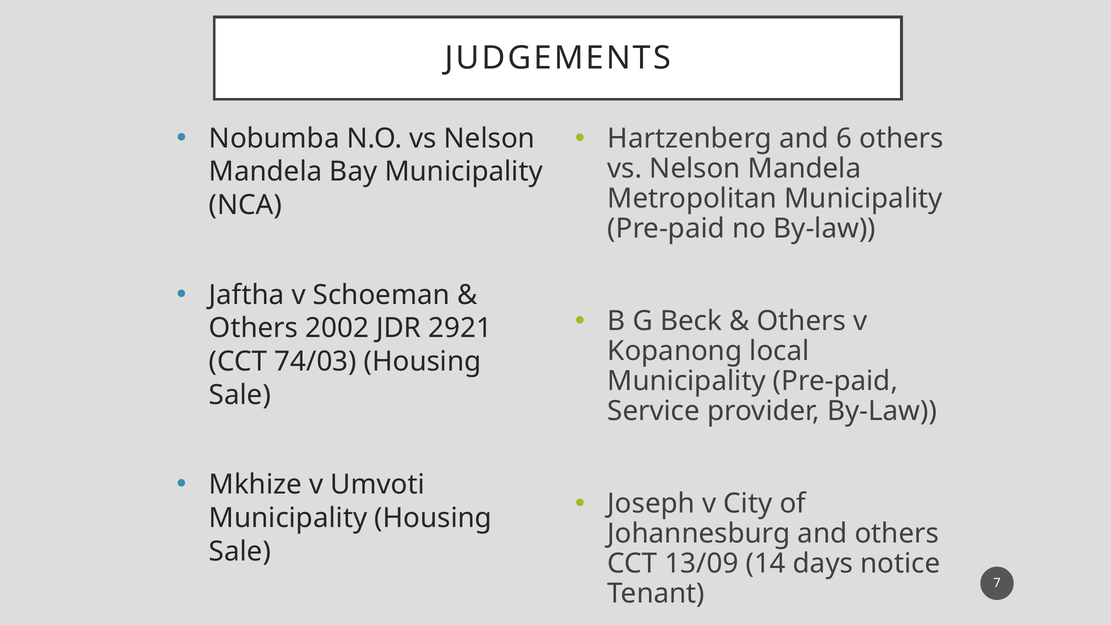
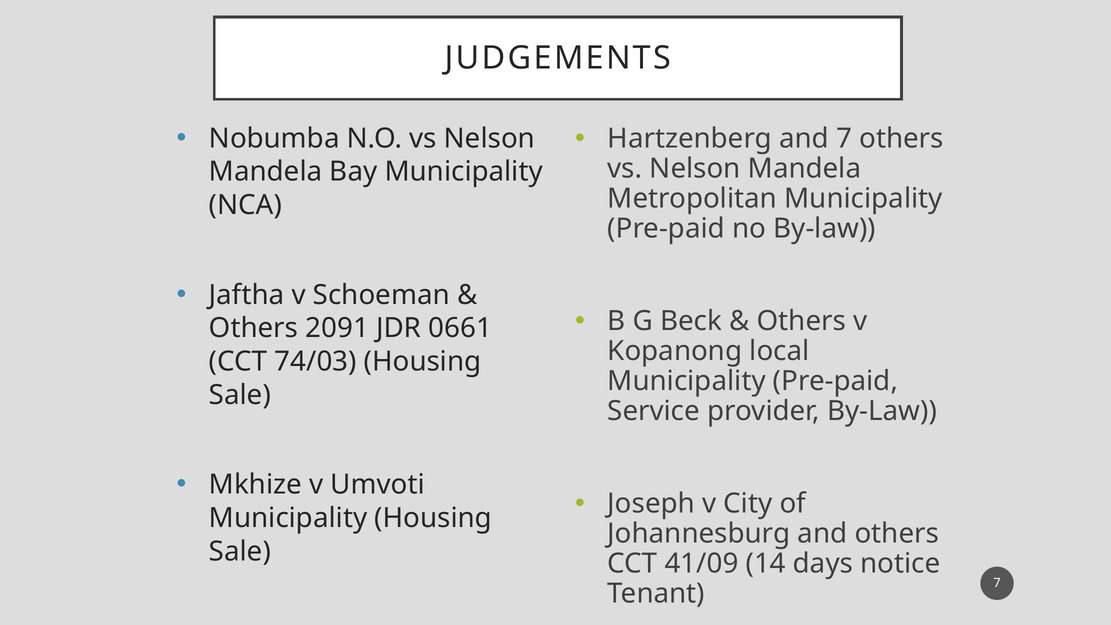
and 6: 6 -> 7
2002: 2002 -> 2091
2921: 2921 -> 0661
13/09: 13/09 -> 41/09
